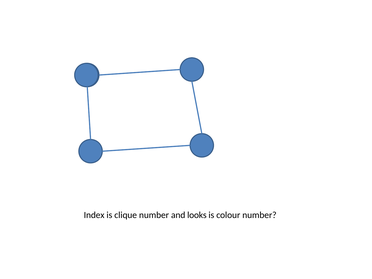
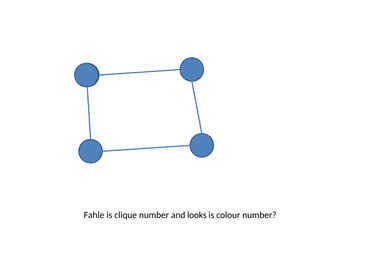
Index: Index -> Fahle
